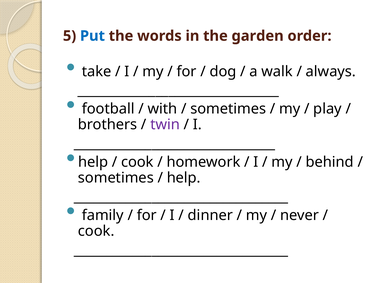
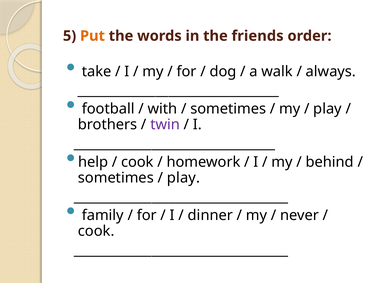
Put colour: blue -> orange
garden: garden -> friends
help at (184, 178): help -> play
